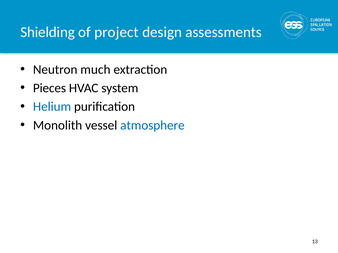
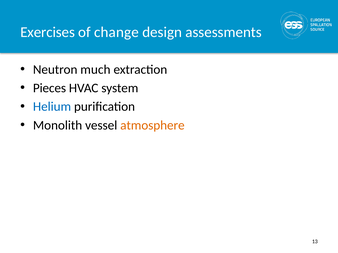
Shielding: Shielding -> Exercises
project: project -> change
atmosphere colour: blue -> orange
